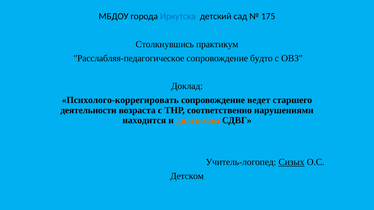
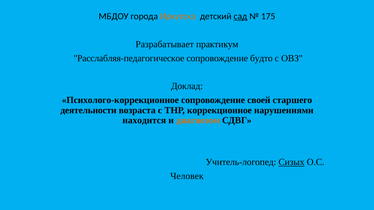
Иркутска colour: blue -> orange
сад underline: none -> present
Столкнувшись: Столкнувшись -> Разрабатывает
Психолого-коррегировать: Психолого-коррегировать -> Психолого-коррекционное
ведет: ведет -> своей
соответственно: соответственно -> коррекционное
Детском: Детском -> Человек
